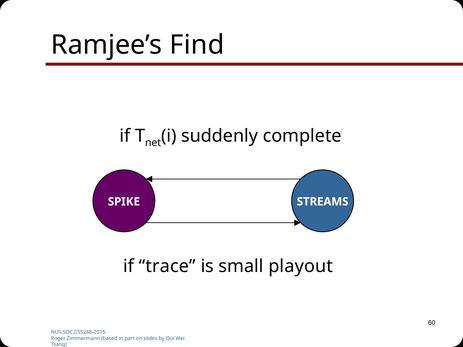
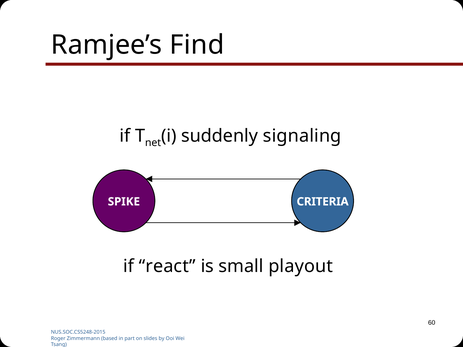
complete: complete -> signaling
STREAMS: STREAMS -> CRITERIA
trace: trace -> react
